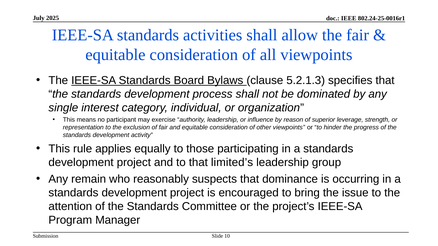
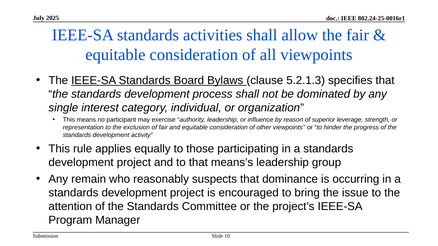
limited’s: limited’s -> means’s
